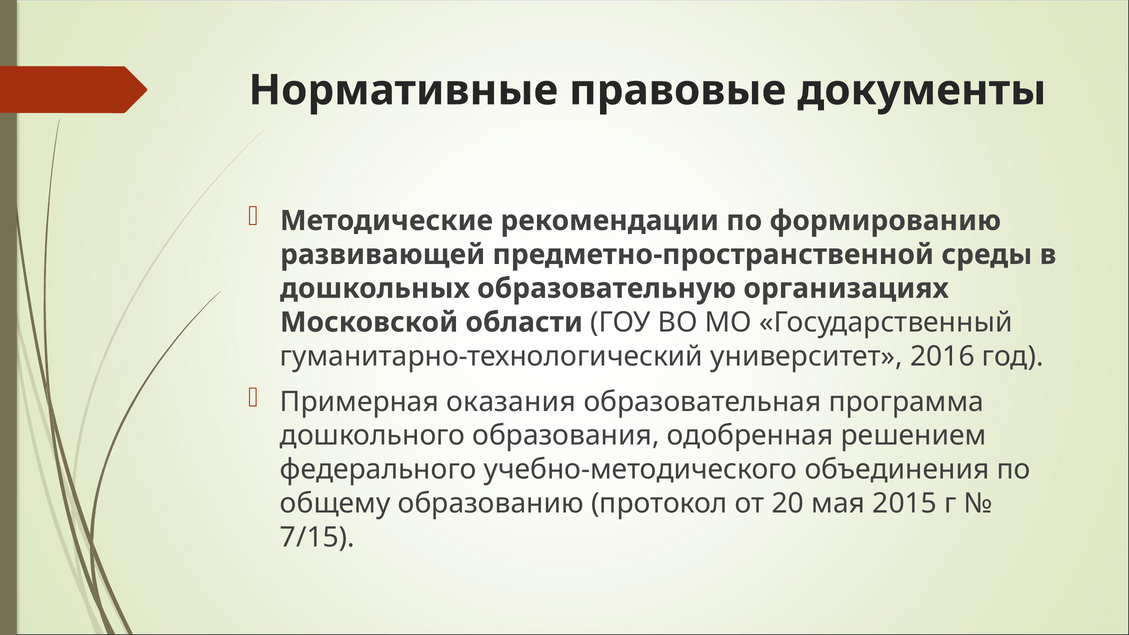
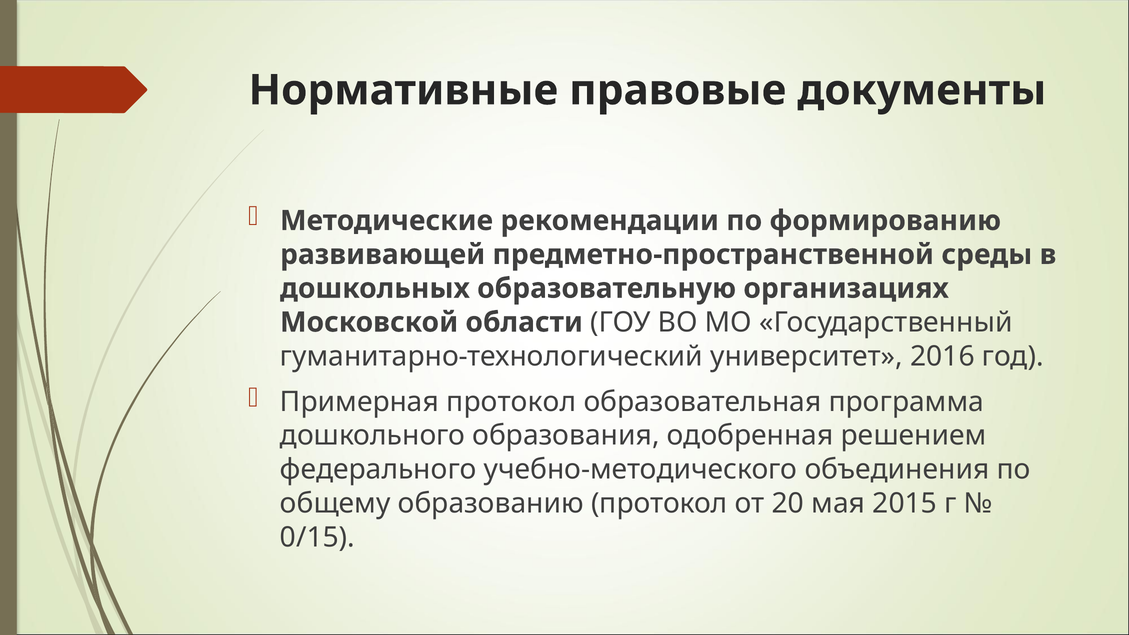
Примерная оказания: оказания -> протокол
7/15: 7/15 -> 0/15
